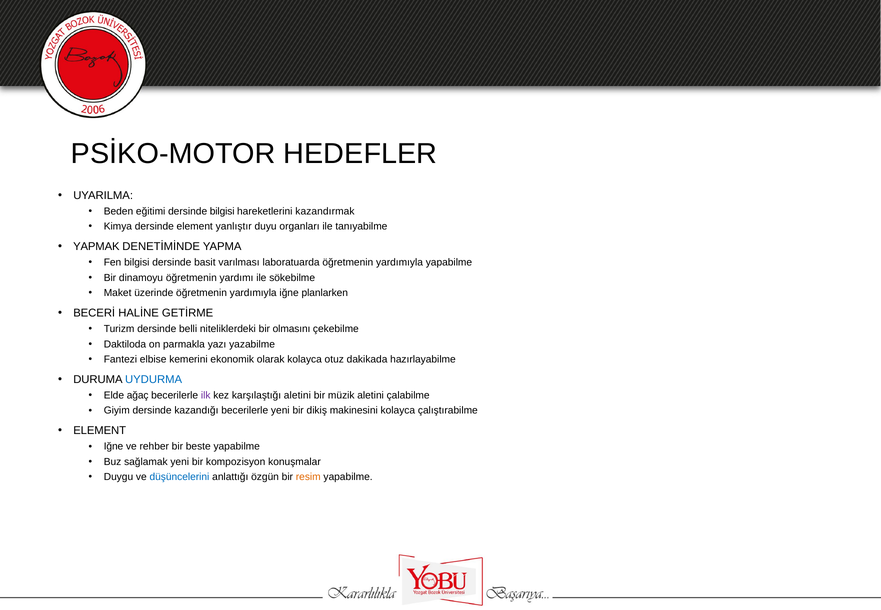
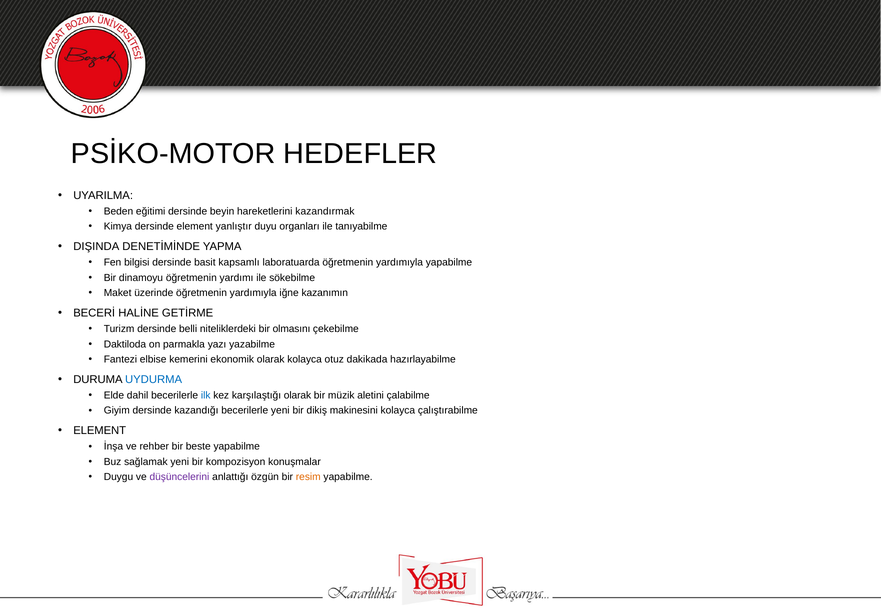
dersinde bilgisi: bilgisi -> beyin
YAPMAK: YAPMAK -> DIŞINDA
varılması: varılması -> kapsamlı
planlarken: planlarken -> kazanımın
ağaç: ağaç -> dahil
ilk colour: purple -> blue
karşılaştığı aletini: aletini -> olarak
Iğne at (114, 447): Iğne -> İnşa
düşüncelerini colour: blue -> purple
